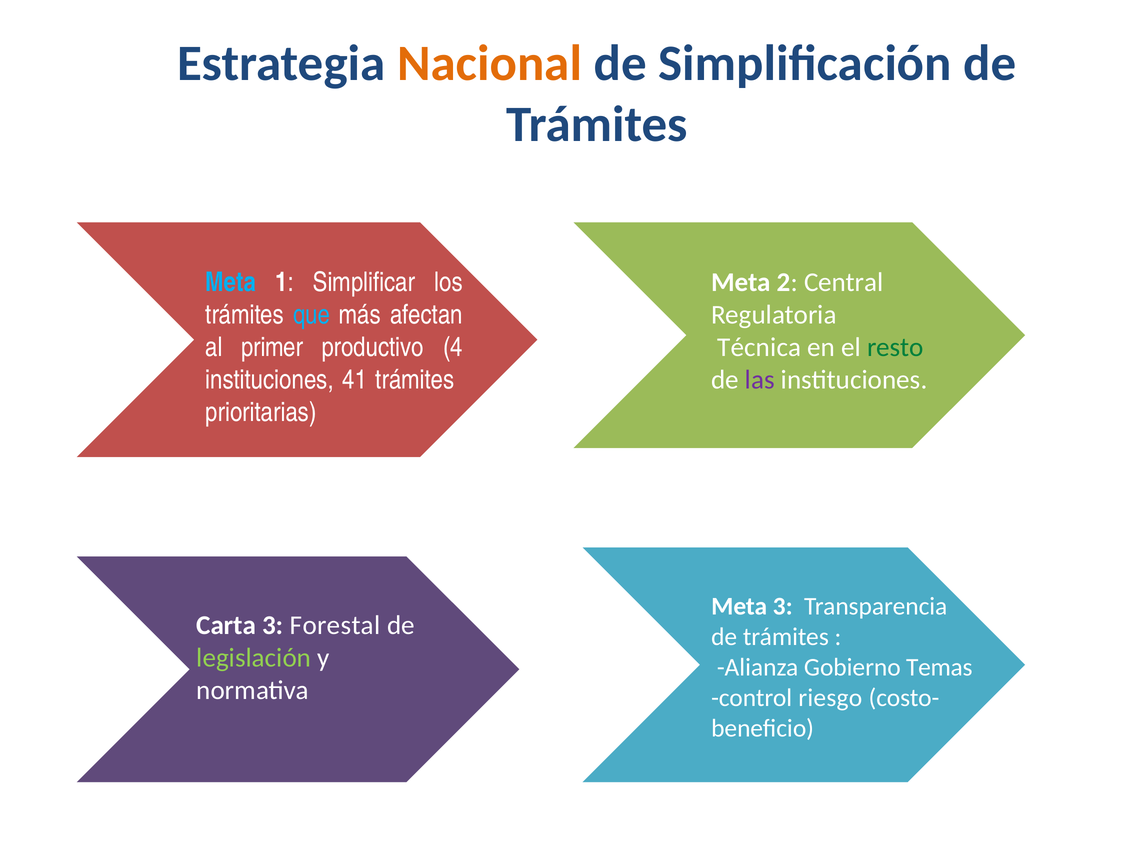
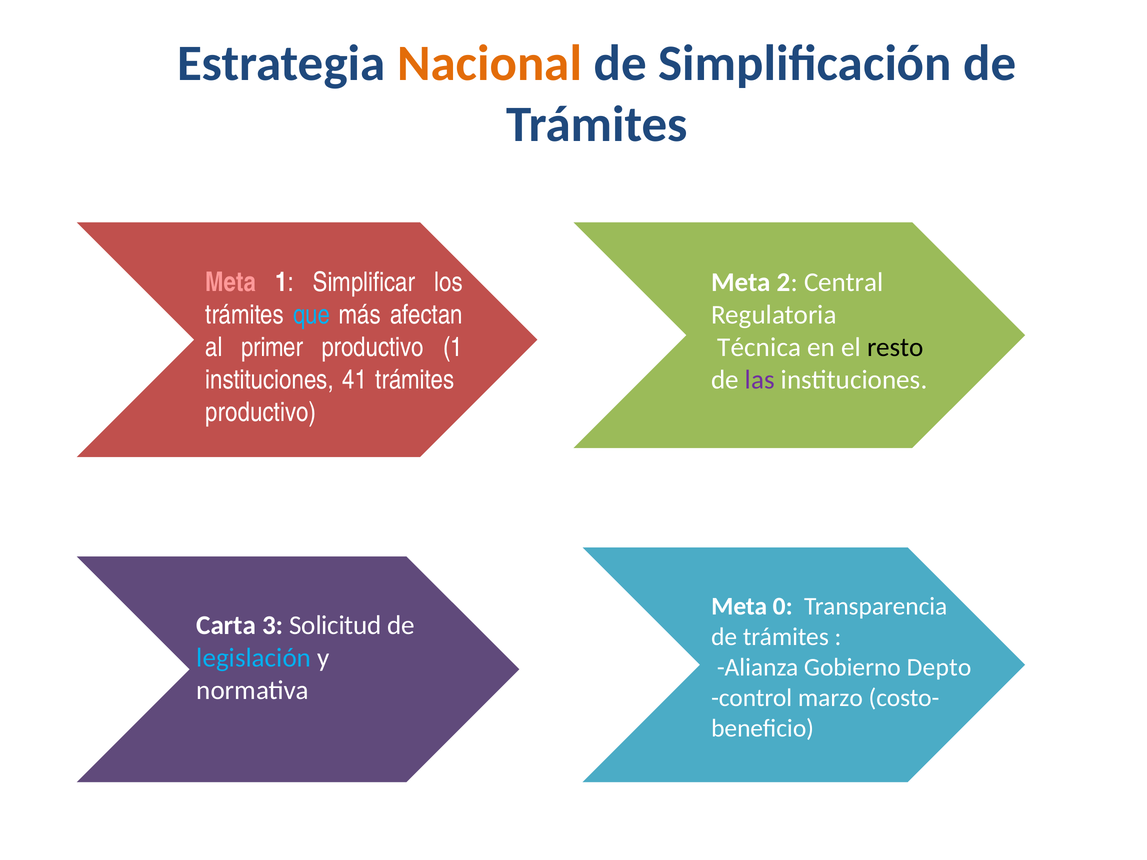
Meta at (231, 282) colour: light blue -> pink
resto colour: green -> black
productivo 4: 4 -> 1
prioritarias at (261, 412): prioritarias -> productivo
Meta 3: 3 -> 0
Forestal: Forestal -> Solicitud
legislación colour: light green -> light blue
Temas: Temas -> Depto
riesgo: riesgo -> marzo
